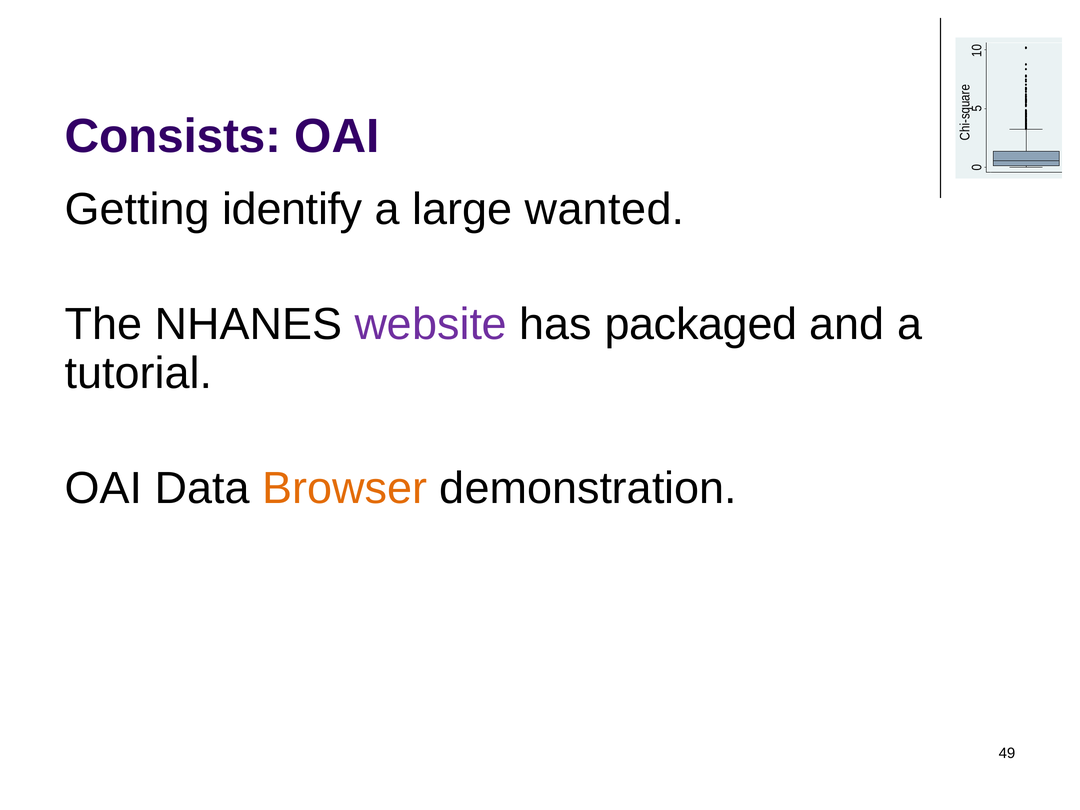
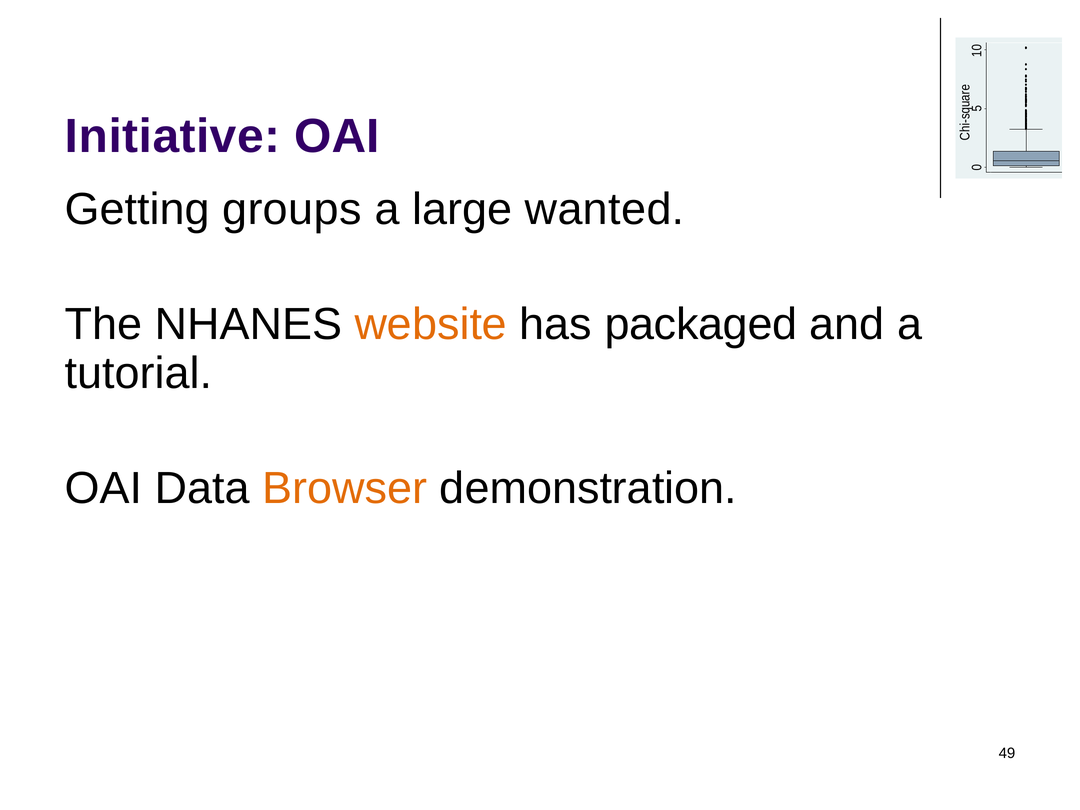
Consists: Consists -> Initiative
identify: identify -> groups
website colour: purple -> orange
